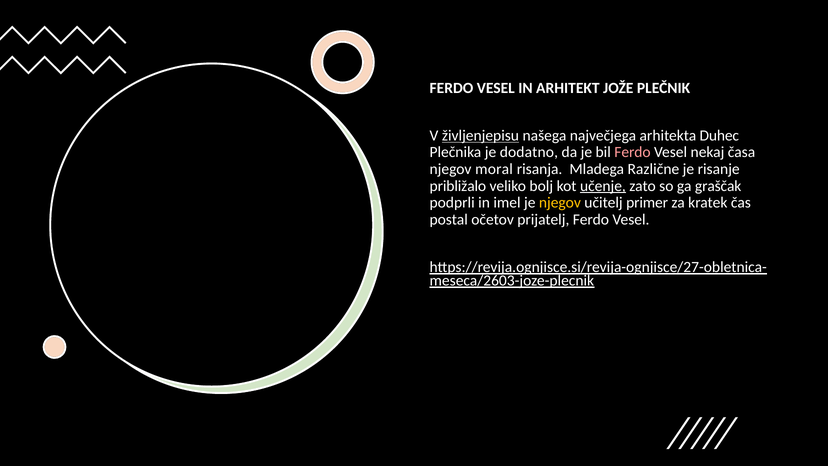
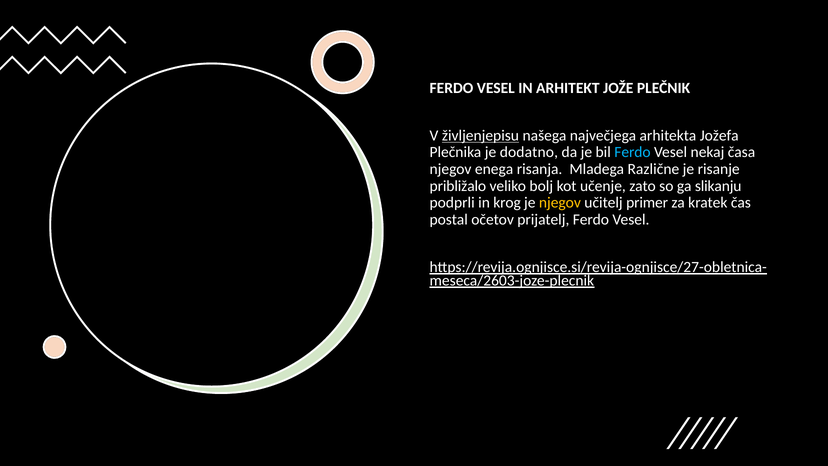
Duhec: Duhec -> Jožefa
Ferdo at (632, 152) colour: pink -> light blue
moral: moral -> enega
učenje underline: present -> none
graščak: graščak -> slikanju
imel: imel -> krog
